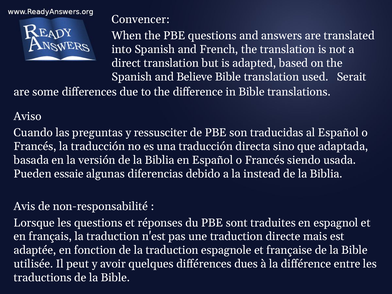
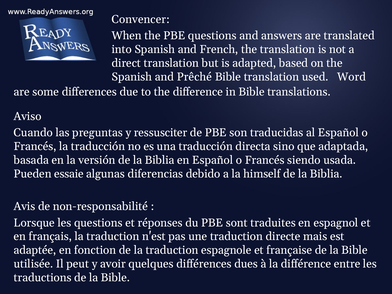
Believe: Believe -> Prêché
Serait: Serait -> Word
instead: instead -> himself
